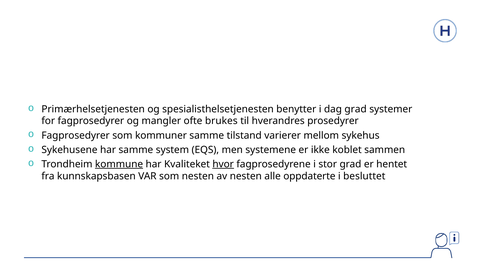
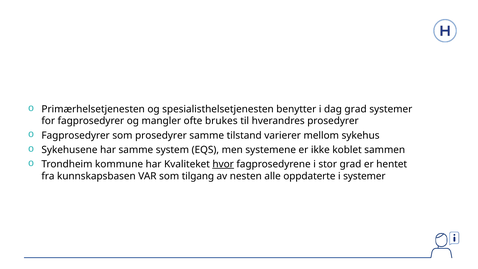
som kommuner: kommuner -> prosedyrer
kommune underline: present -> none
som nesten: nesten -> tilgang
i besluttet: besluttet -> systemer
